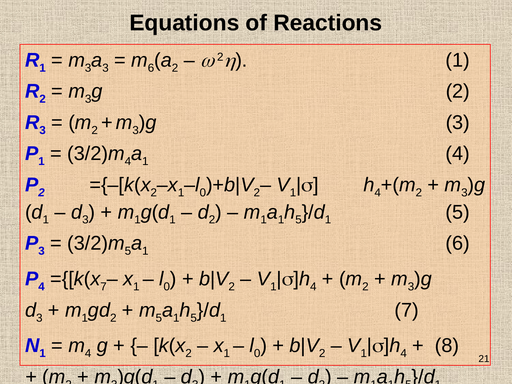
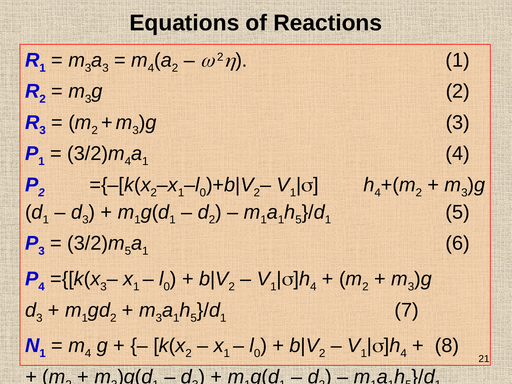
6 at (151, 68): 6 -> 4
7 at (103, 287): 7 -> 3
5 at (159, 318): 5 -> 3
